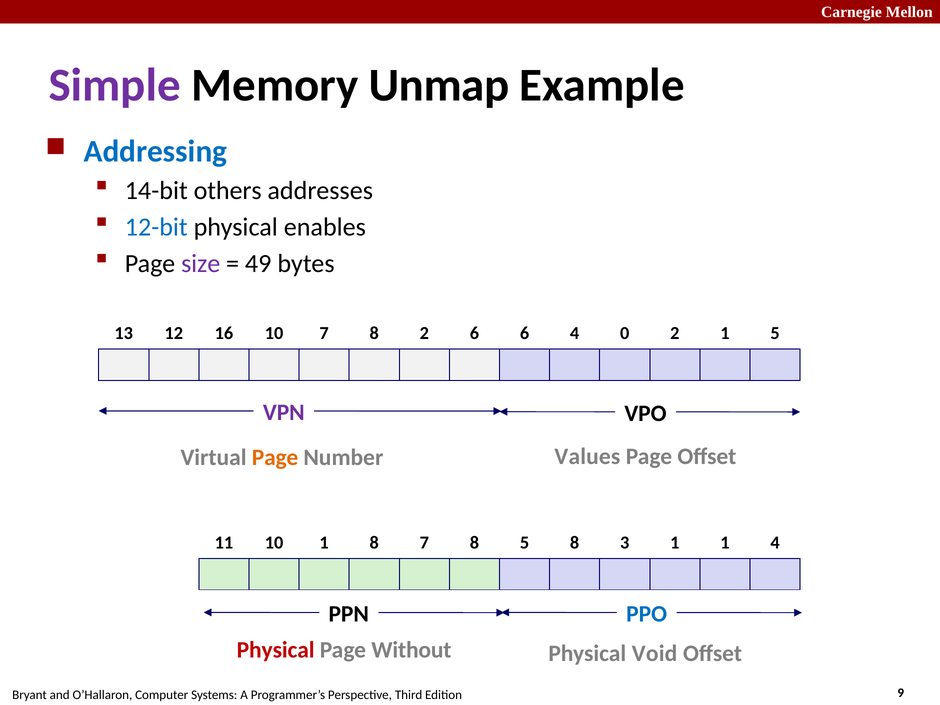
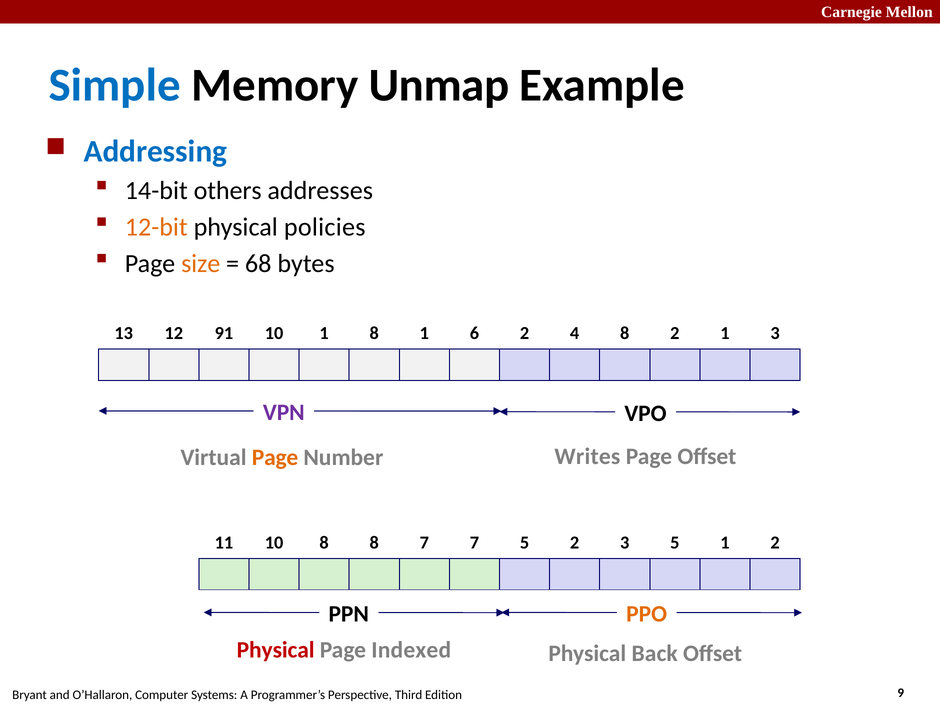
Simple colour: purple -> blue
12-bit colour: blue -> orange
enables: enables -> policies
size colour: purple -> orange
49: 49 -> 68
16: 16 -> 91
10 7: 7 -> 1
8 2: 2 -> 1
6 6: 6 -> 2
4 0: 0 -> 8
1 5: 5 -> 3
Values: Values -> Writes
10 1: 1 -> 8
8 7 8: 8 -> 7
5 8: 8 -> 2
3 1: 1 -> 5
1 4: 4 -> 2
PPO colour: blue -> orange
Without: Without -> Indexed
Void: Void -> Back
